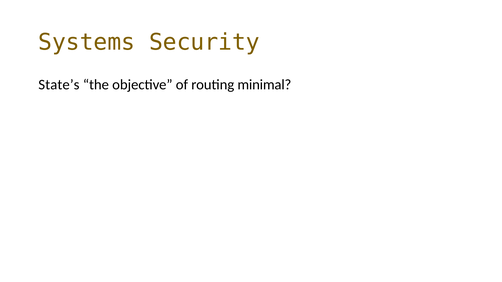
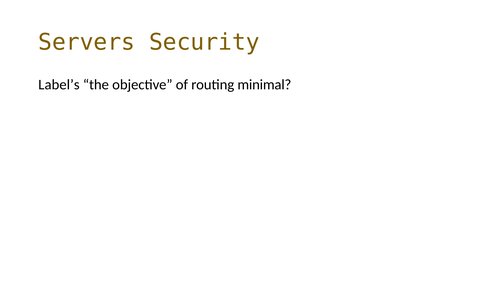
Systems: Systems -> Servers
State’s: State’s -> Label’s
